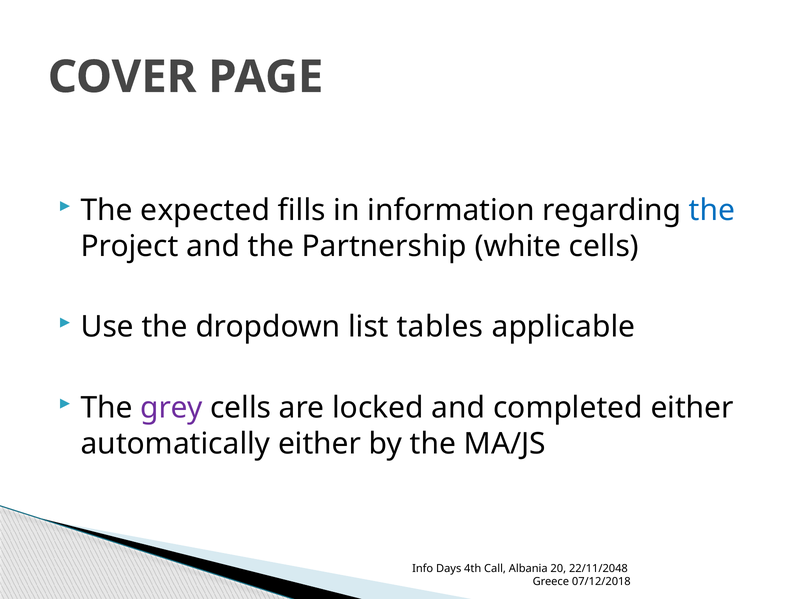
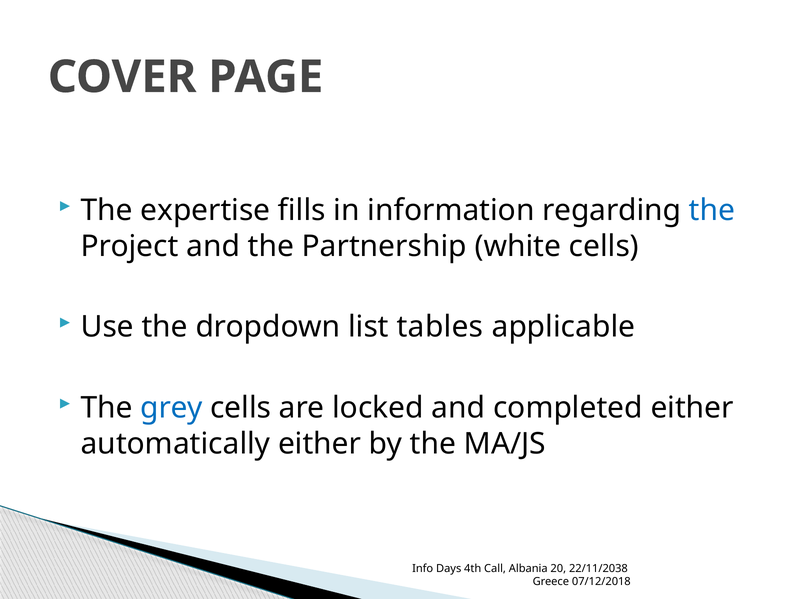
expected: expected -> expertise
grey colour: purple -> blue
22/11/2048: 22/11/2048 -> 22/11/2038
